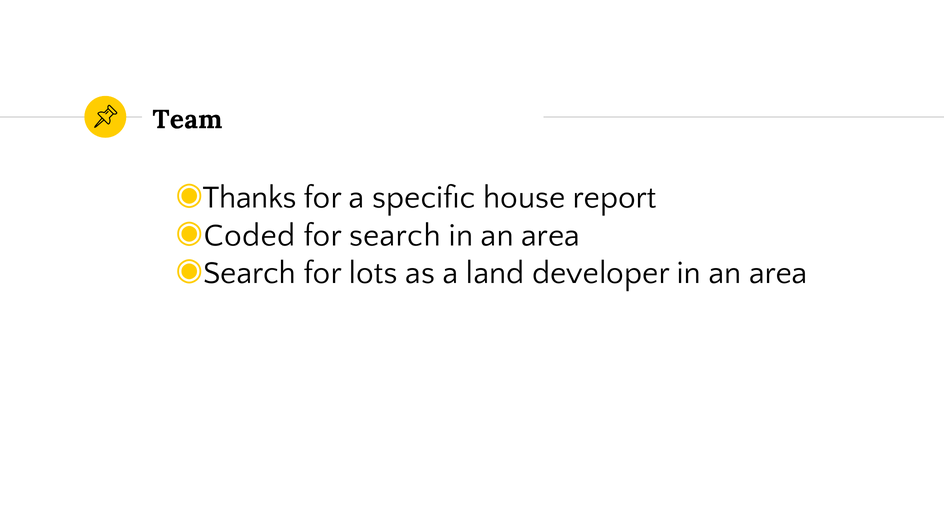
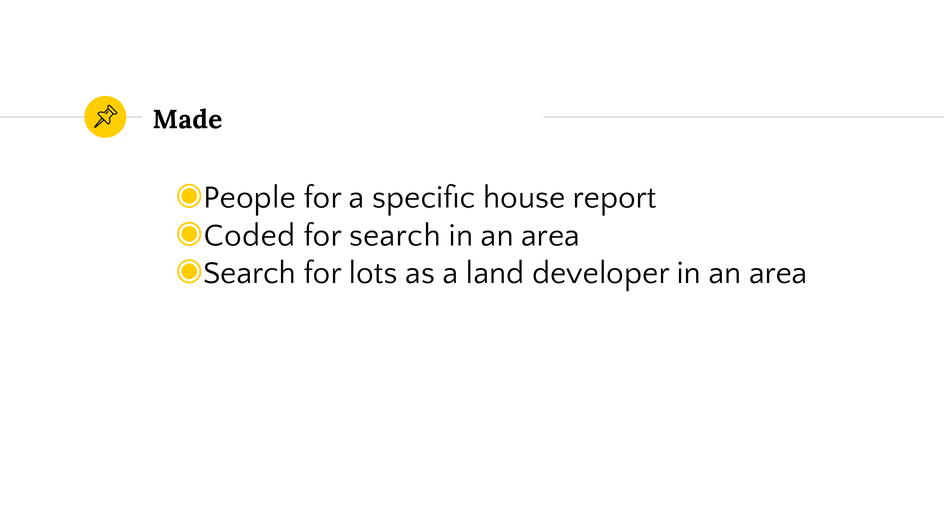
Team: Team -> Made
Thanks: Thanks -> People
